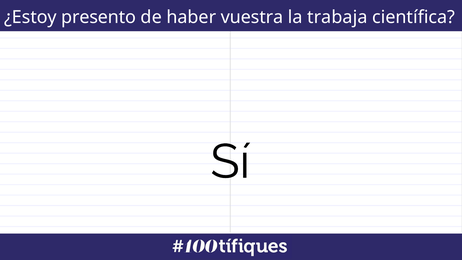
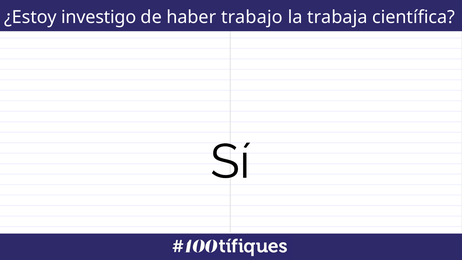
presento: presento -> investigo
vuestra: vuestra -> trabajo
